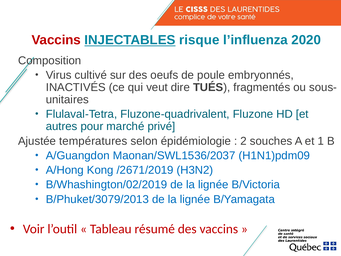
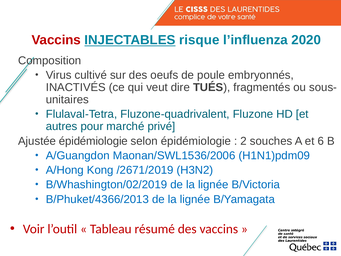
Ajustée températures: températures -> épidémiologie
1: 1 -> 6
Maonan/SWL1536/2037: Maonan/SWL1536/2037 -> Maonan/SWL1536/2006
B/Phuket/3079/2013: B/Phuket/3079/2013 -> B/Phuket/4366/2013
